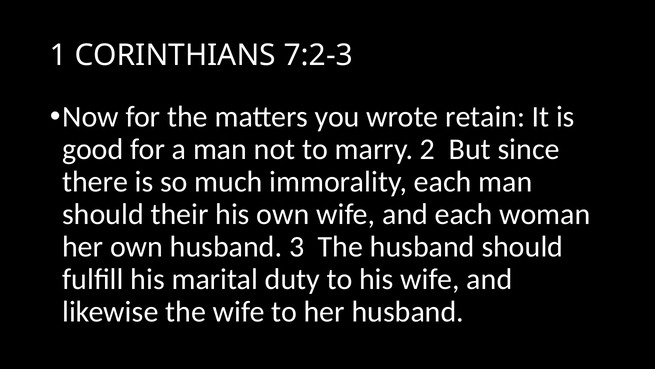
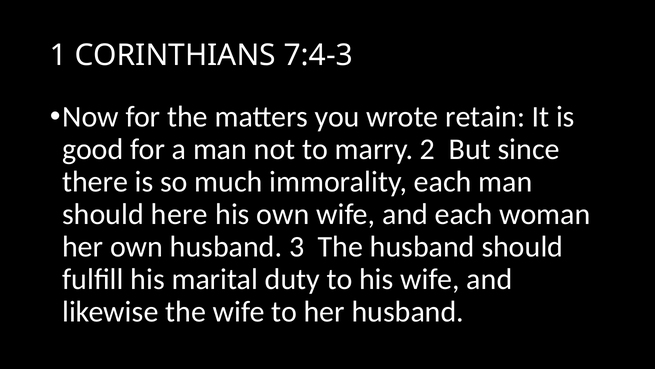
7:2-3: 7:2-3 -> 7:4-3
their: their -> here
